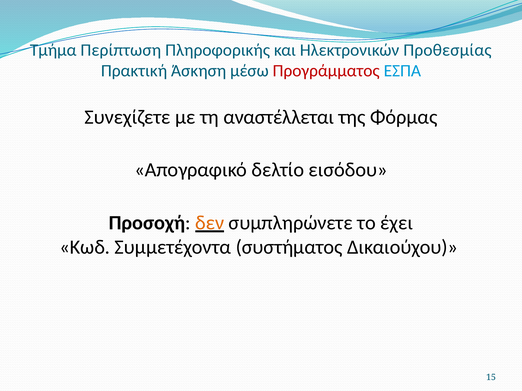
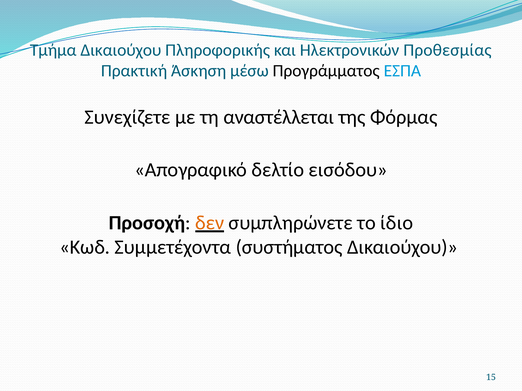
Τμήμα Περίπτωση: Περίπτωση -> Δικαιούχου
Προγράμματος colour: red -> black
έχει: έχει -> ίδιο
